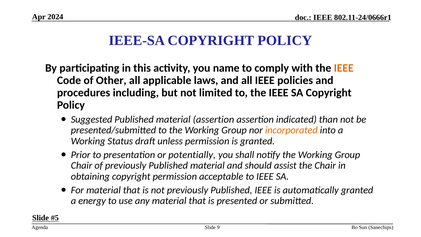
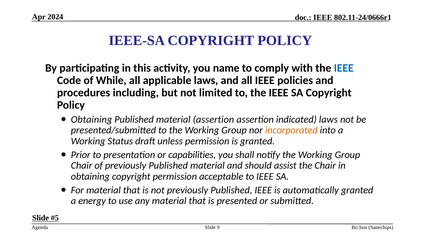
IEEE at (344, 68) colour: orange -> blue
Other: Other -> While
Suggested at (92, 119): Suggested -> Obtaining
indicated than: than -> laws
potentially: potentially -> capabilities
